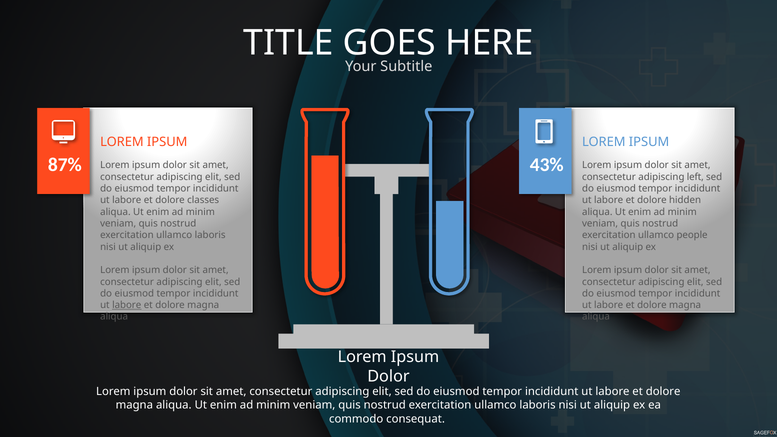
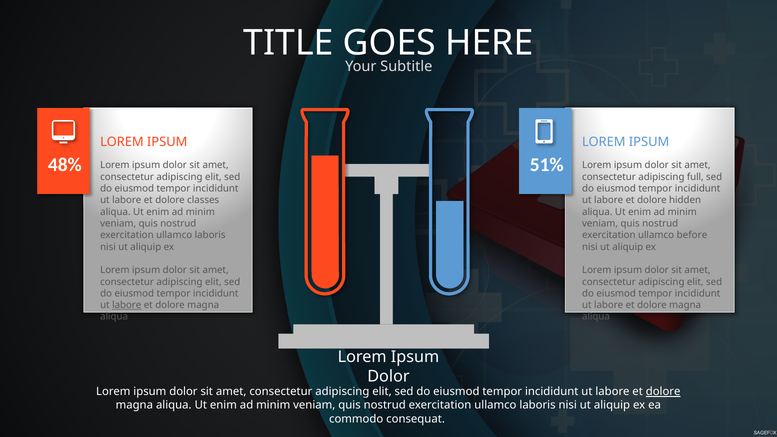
87%: 87% -> 48%
43%: 43% -> 51%
left: left -> full
people: people -> before
dolore at (663, 392) underline: none -> present
